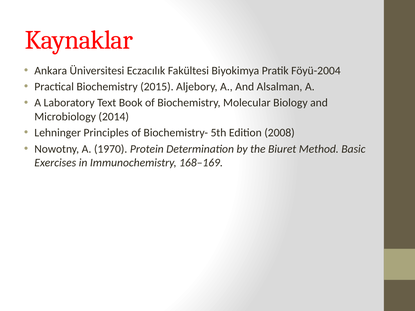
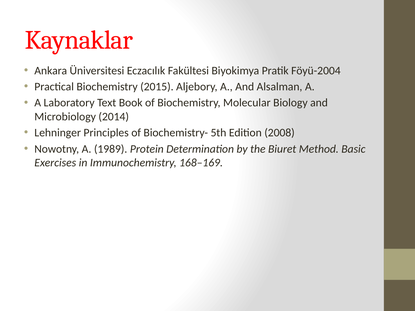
1970: 1970 -> 1989
